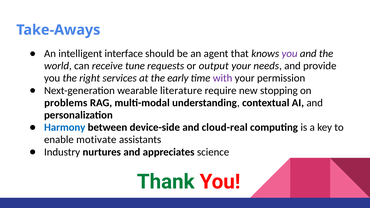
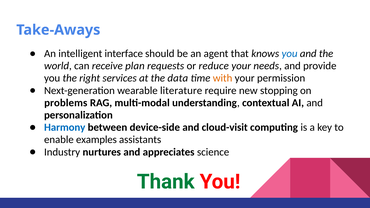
you at (290, 54) colour: purple -> blue
tune: tune -> plan
output: output -> reduce
early: early -> data
with colour: purple -> orange
cloud-real: cloud-real -> cloud-visit
motivate: motivate -> examples
